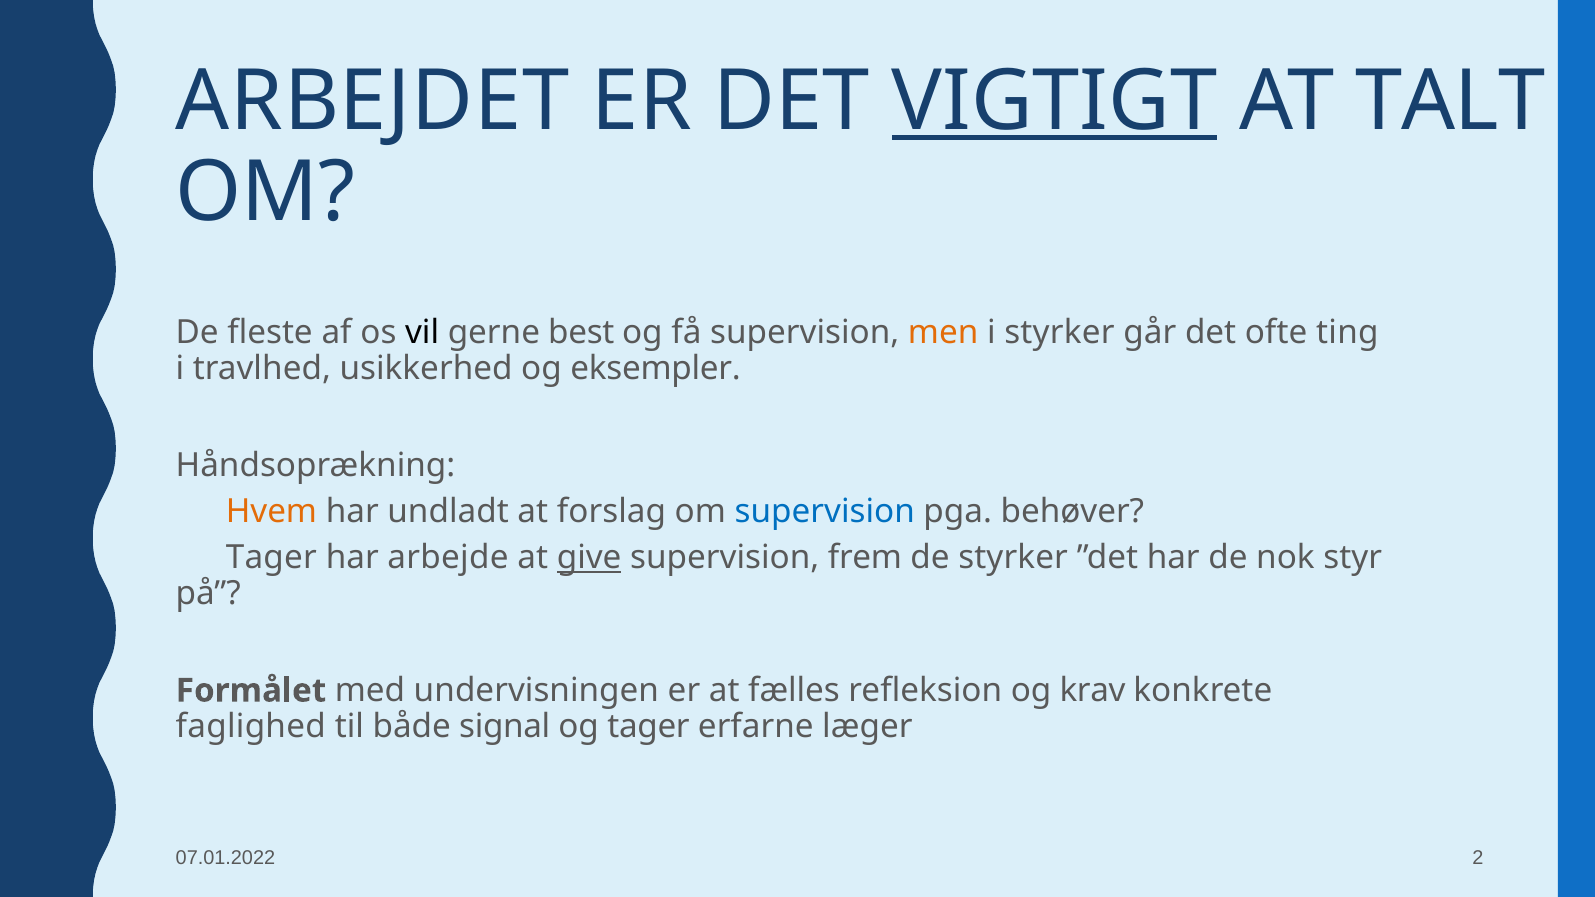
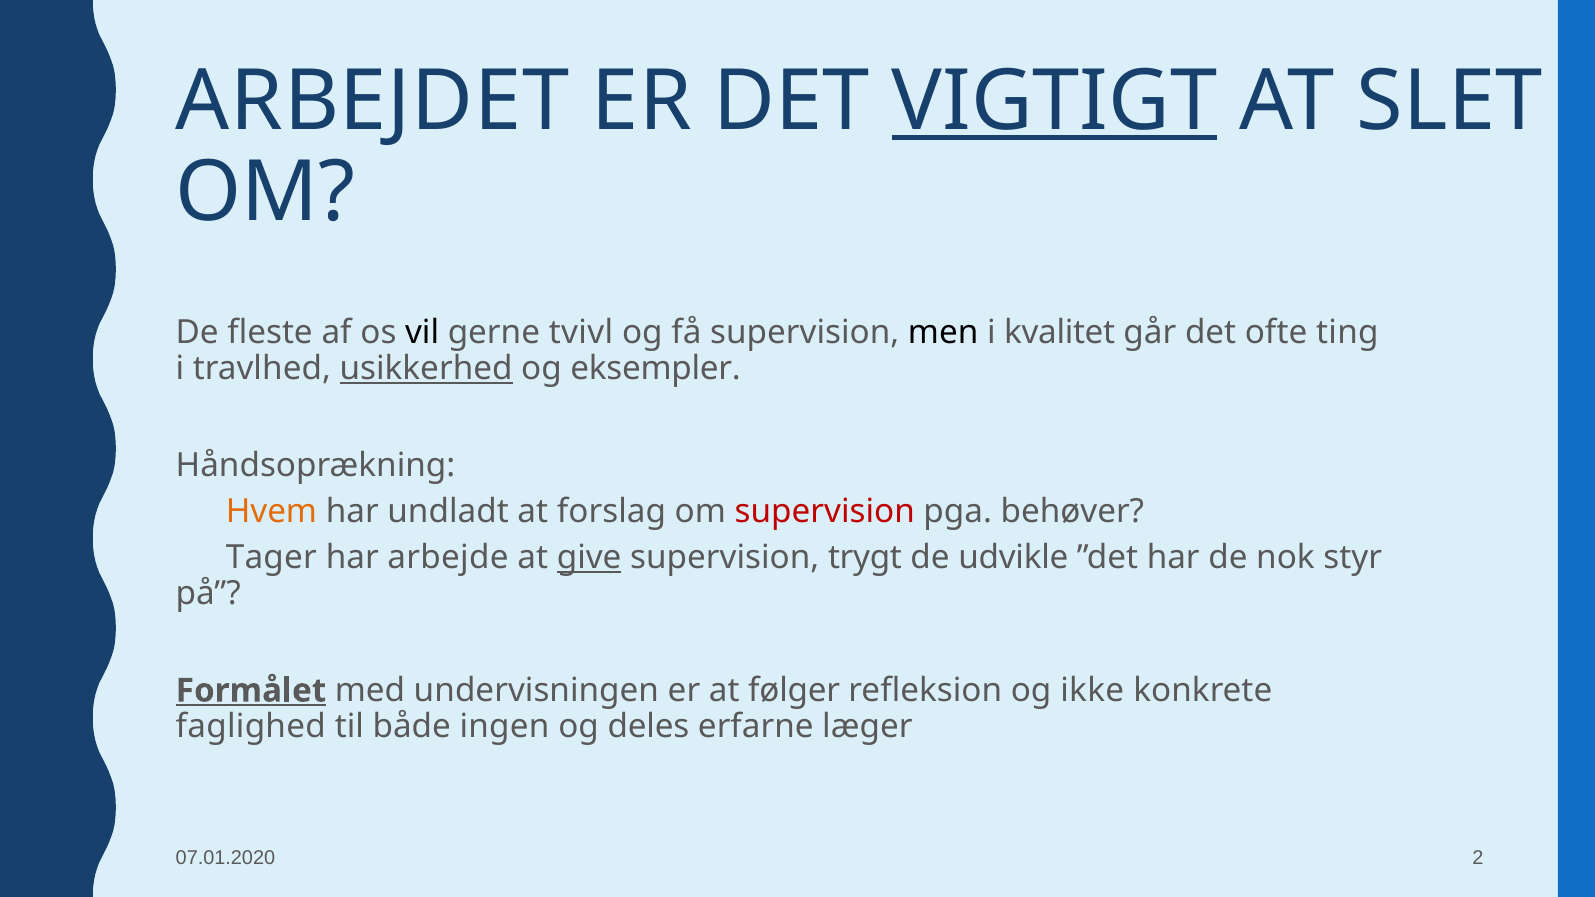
TALT: TALT -> SLET
best: best -> tvivl
men colour: orange -> black
i styrker: styrker -> kvalitet
usikkerhed underline: none -> present
supervision at (825, 512) colour: blue -> red
frem: frem -> trygt
de styrker: styrker -> udvikle
Formålet underline: none -> present
fælles: fælles -> følger
krav: krav -> ikke
signal: signal -> ingen
og tager: tager -> deles
07.01.2022: 07.01.2022 -> 07.01.2020
